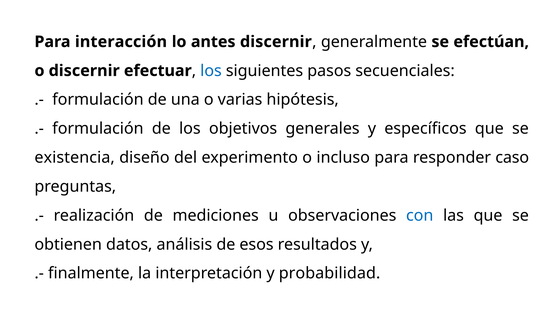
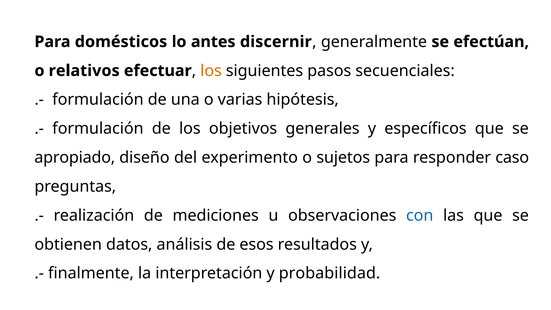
interacción: interacción -> domésticos
o discernir: discernir -> relativos
los at (211, 71) colour: blue -> orange
existencia: existencia -> apropiado
incluso: incluso -> sujetos
